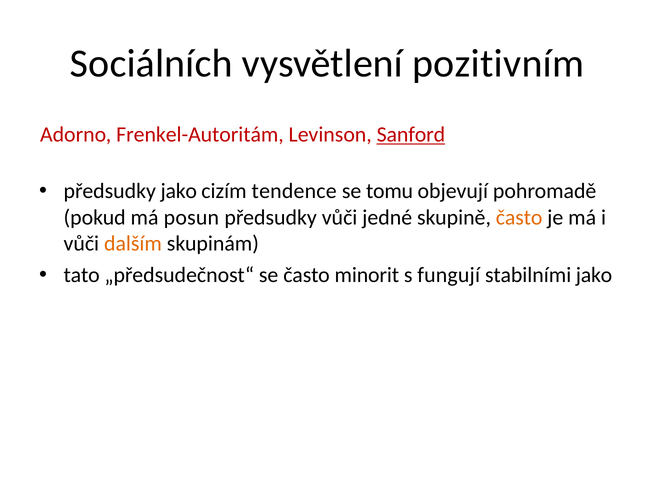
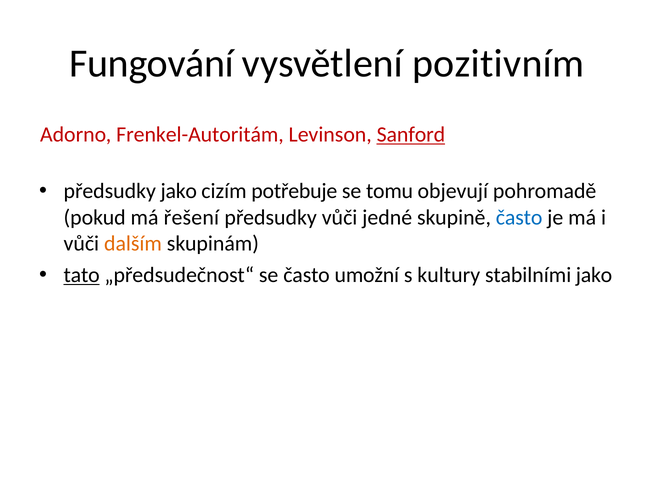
Sociálních: Sociálních -> Fungování
tendence: tendence -> potřebuje
posun: posun -> řešení
často at (519, 217) colour: orange -> blue
tato underline: none -> present
minorit: minorit -> umožní
fungují: fungují -> kultury
